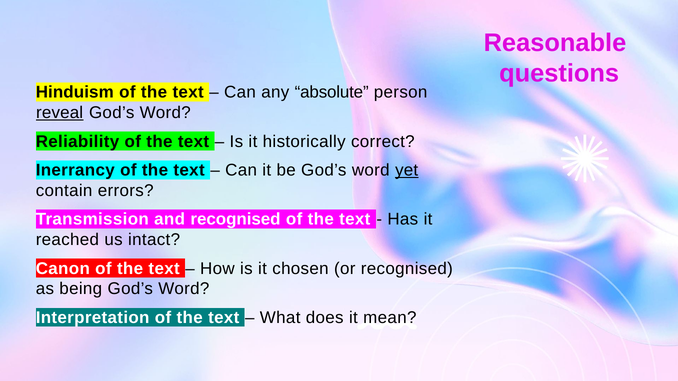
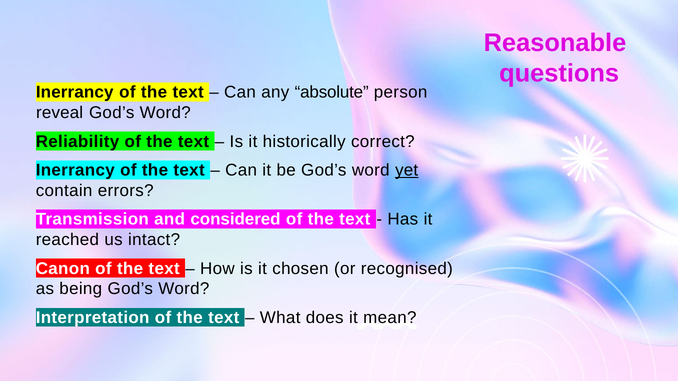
Hinduism at (75, 92): Hinduism -> Inerrancy
reveal underline: present -> none
and recognised: recognised -> considered
